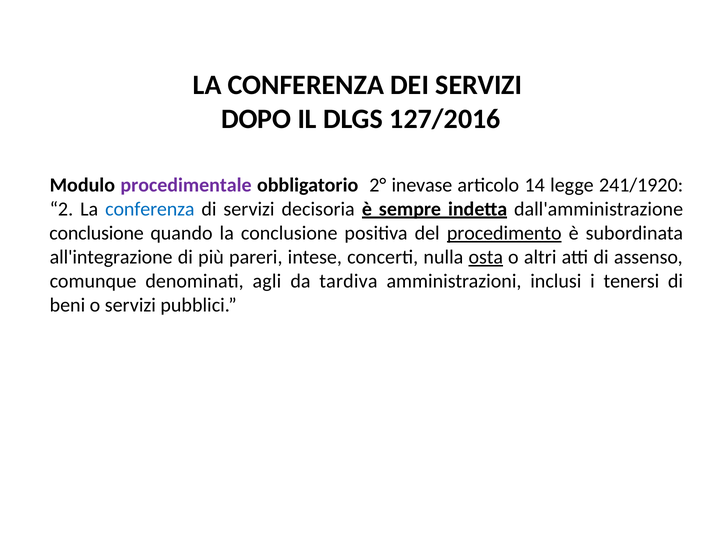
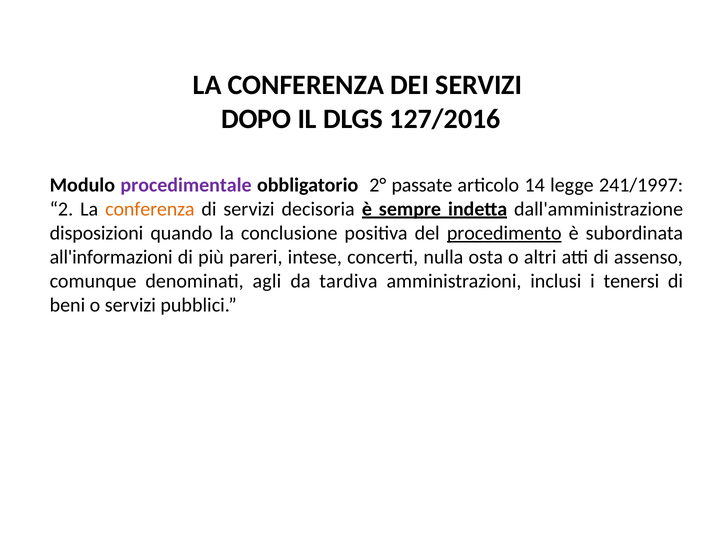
inevase: inevase -> passate
241/1920: 241/1920 -> 241/1997
conferenza at (150, 209) colour: blue -> orange
conclusione at (97, 233): conclusione -> disposizioni
all'integrazione: all'integrazione -> all'informazioni
osta underline: present -> none
